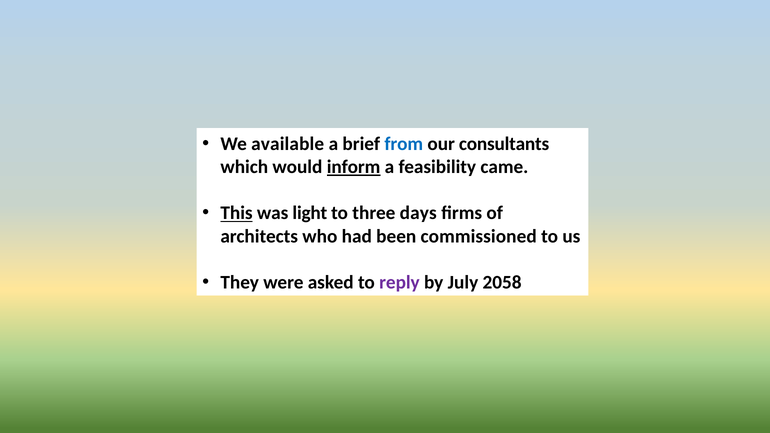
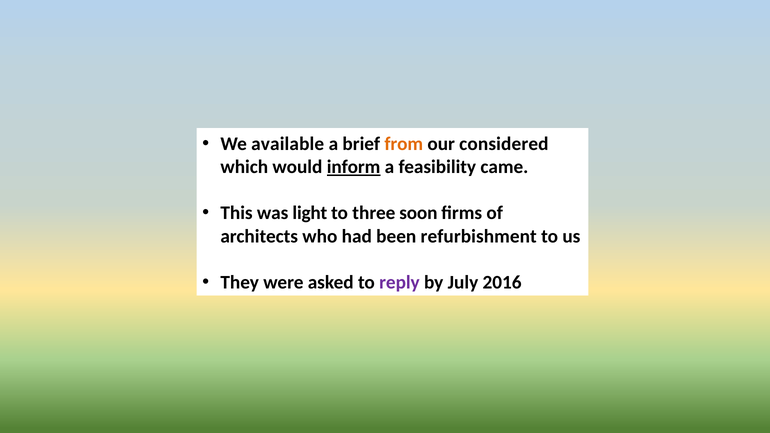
from colour: blue -> orange
consultants: consultants -> considered
This underline: present -> none
days: days -> soon
commissioned: commissioned -> refurbishment
2058: 2058 -> 2016
